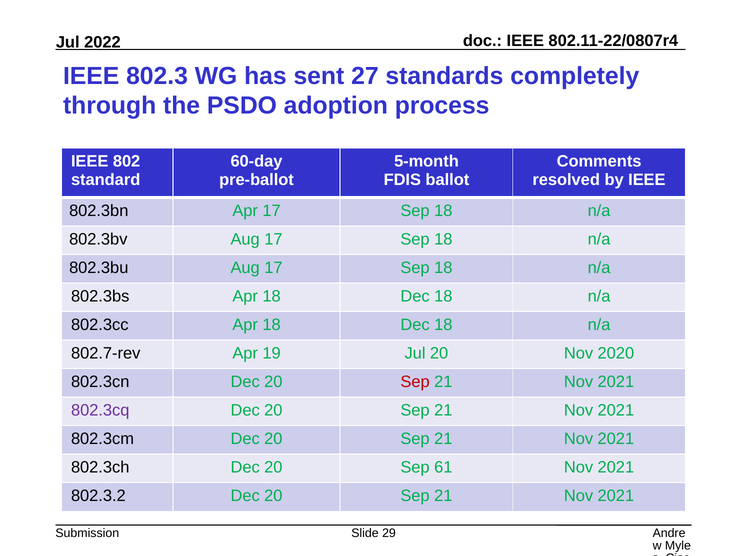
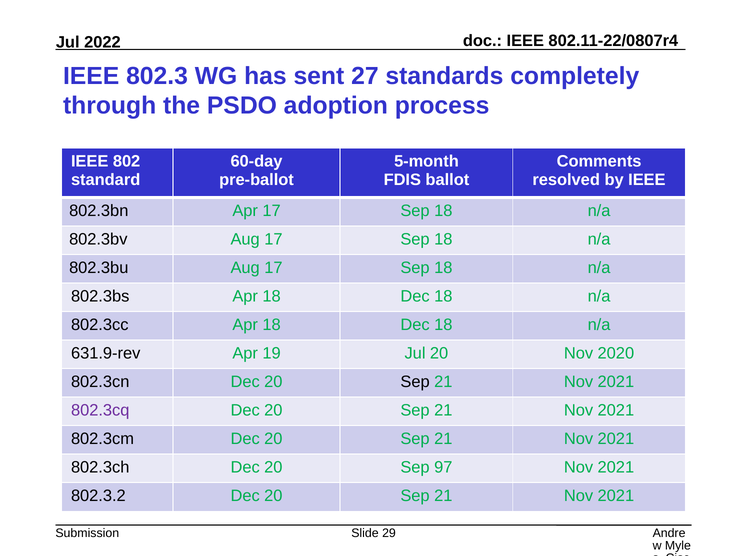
802.7-rev: 802.7-rev -> 631.9-rev
Sep at (415, 382) colour: red -> black
61: 61 -> 97
